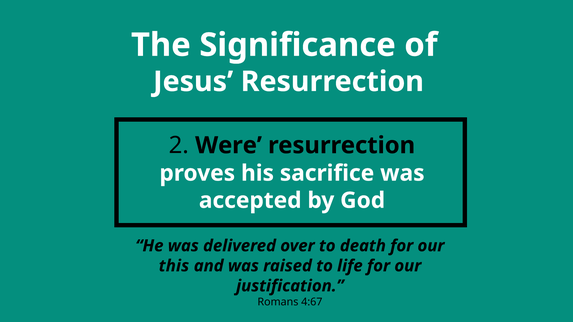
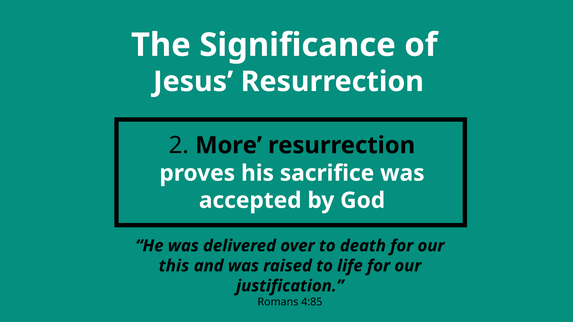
Were: Were -> More
4:67: 4:67 -> 4:85
